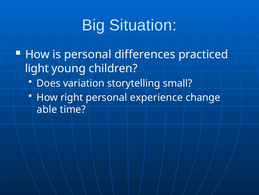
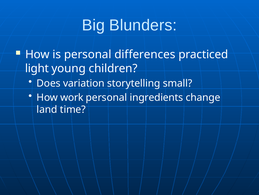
Situation: Situation -> Blunders
right: right -> work
experience: experience -> ingredients
able: able -> land
